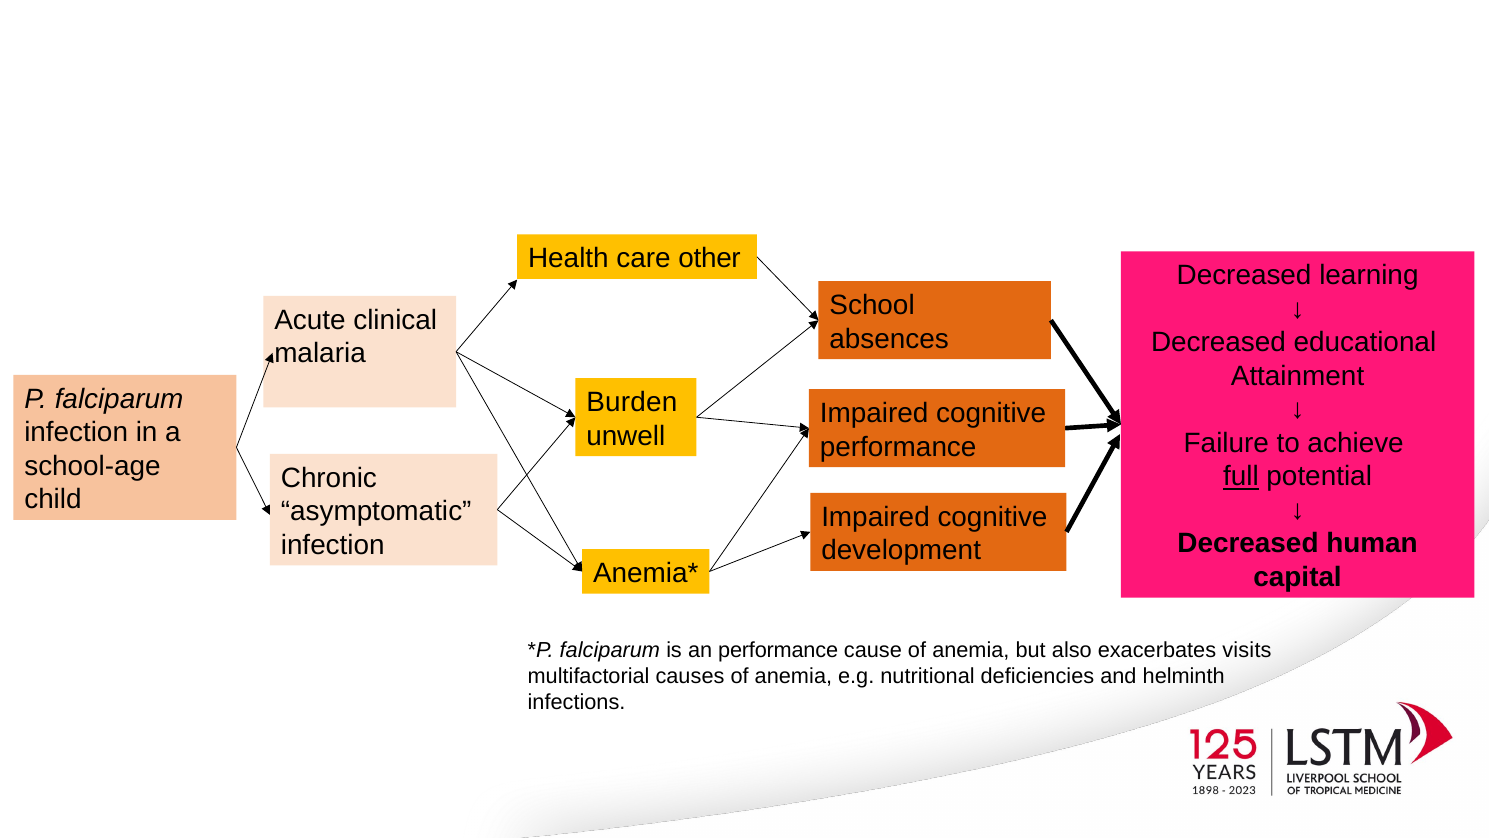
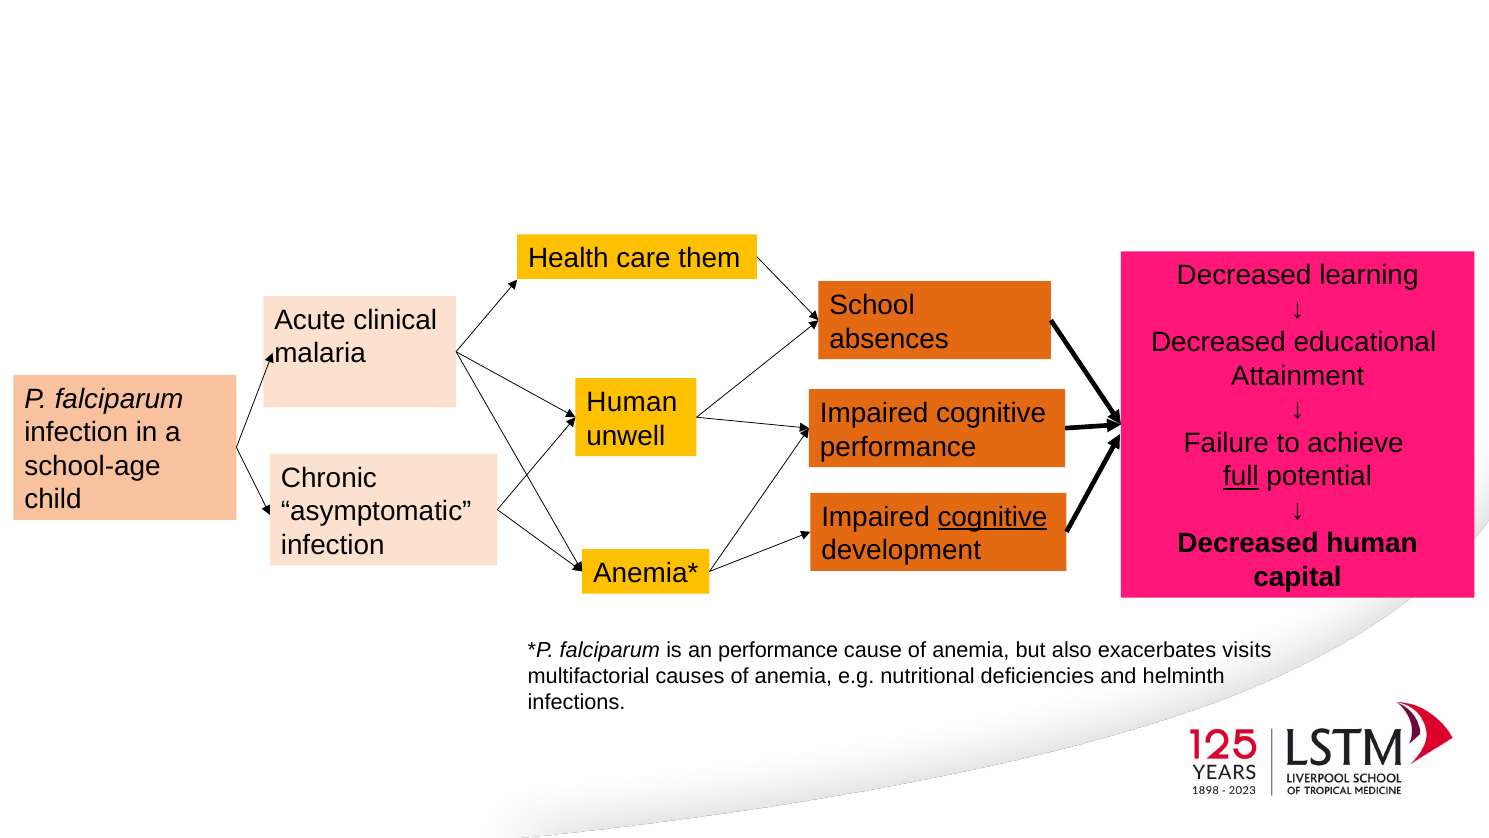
other: other -> them
Burden at (632, 402): Burden -> Human
cognitive at (993, 517) underline: none -> present
